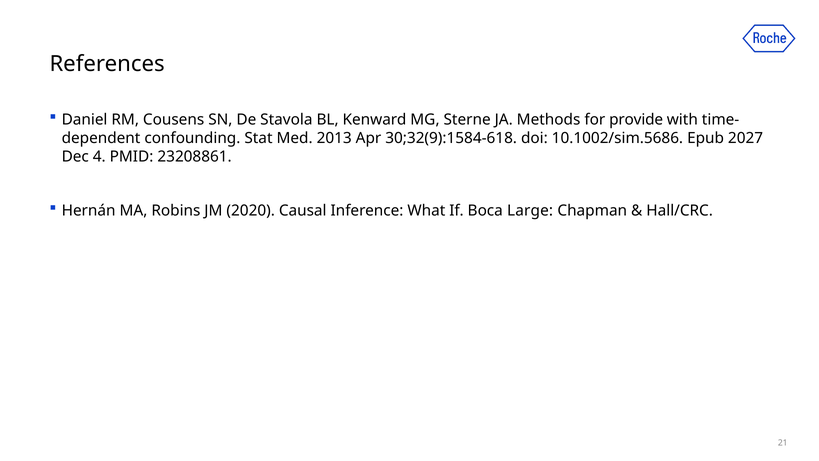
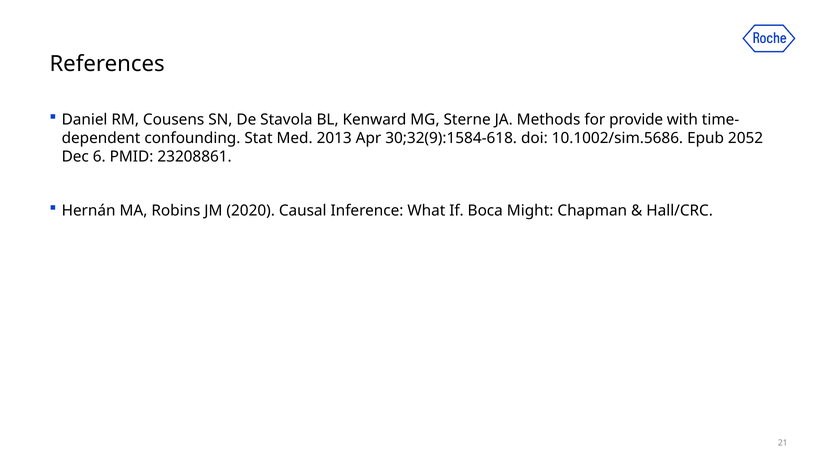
2027: 2027 -> 2052
4: 4 -> 6
Large: Large -> Might
